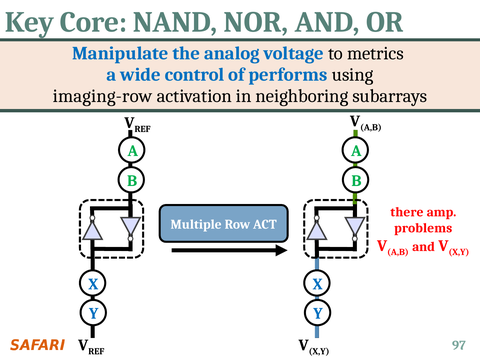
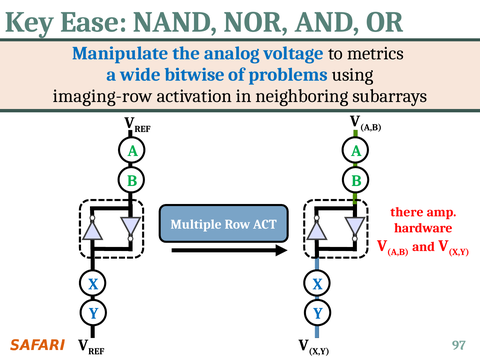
Core: Core -> Ease
control: control -> bitwise
performs: performs -> problems
problems: problems -> hardware
